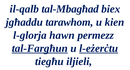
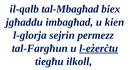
tarawhom: tarawhom -> imbagħad
hawn: hawn -> sejrin
tal-Fargħun underline: present -> none
iljieli: iljieli -> ilkoll
